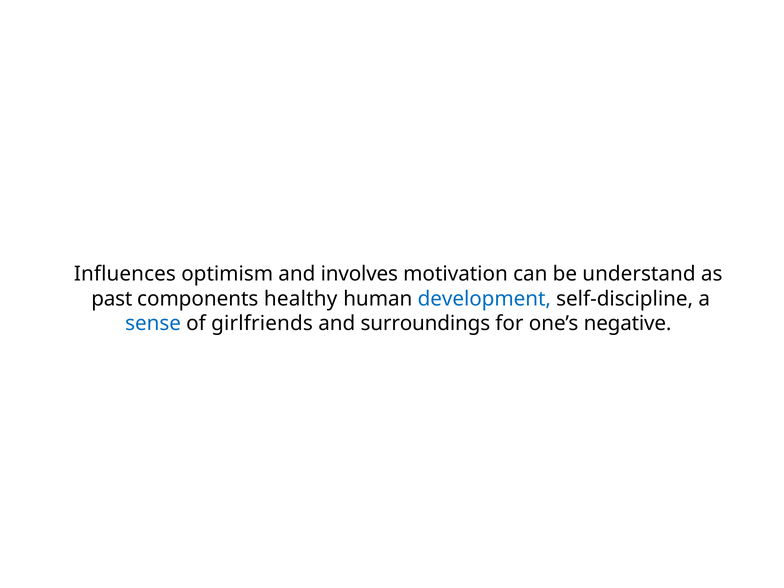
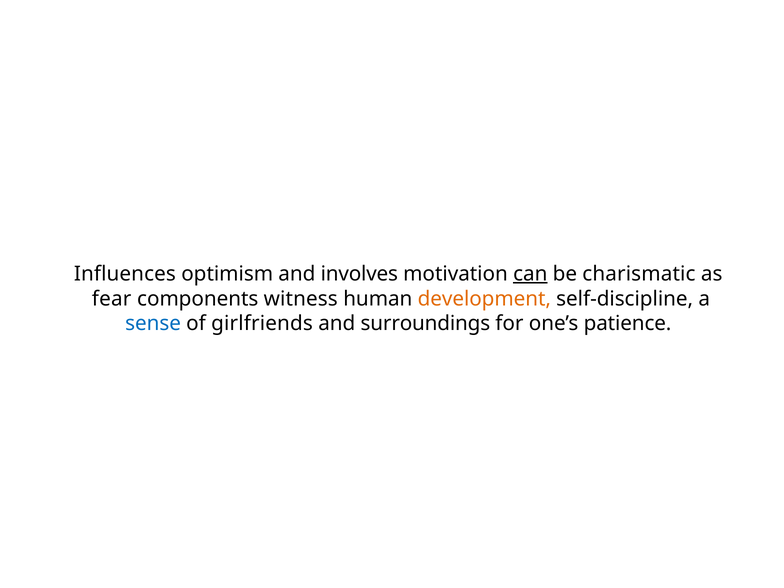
can underline: none -> present
understand: understand -> charismatic
past: past -> fear
healthy: healthy -> witness
development colour: blue -> orange
negative: negative -> patience
